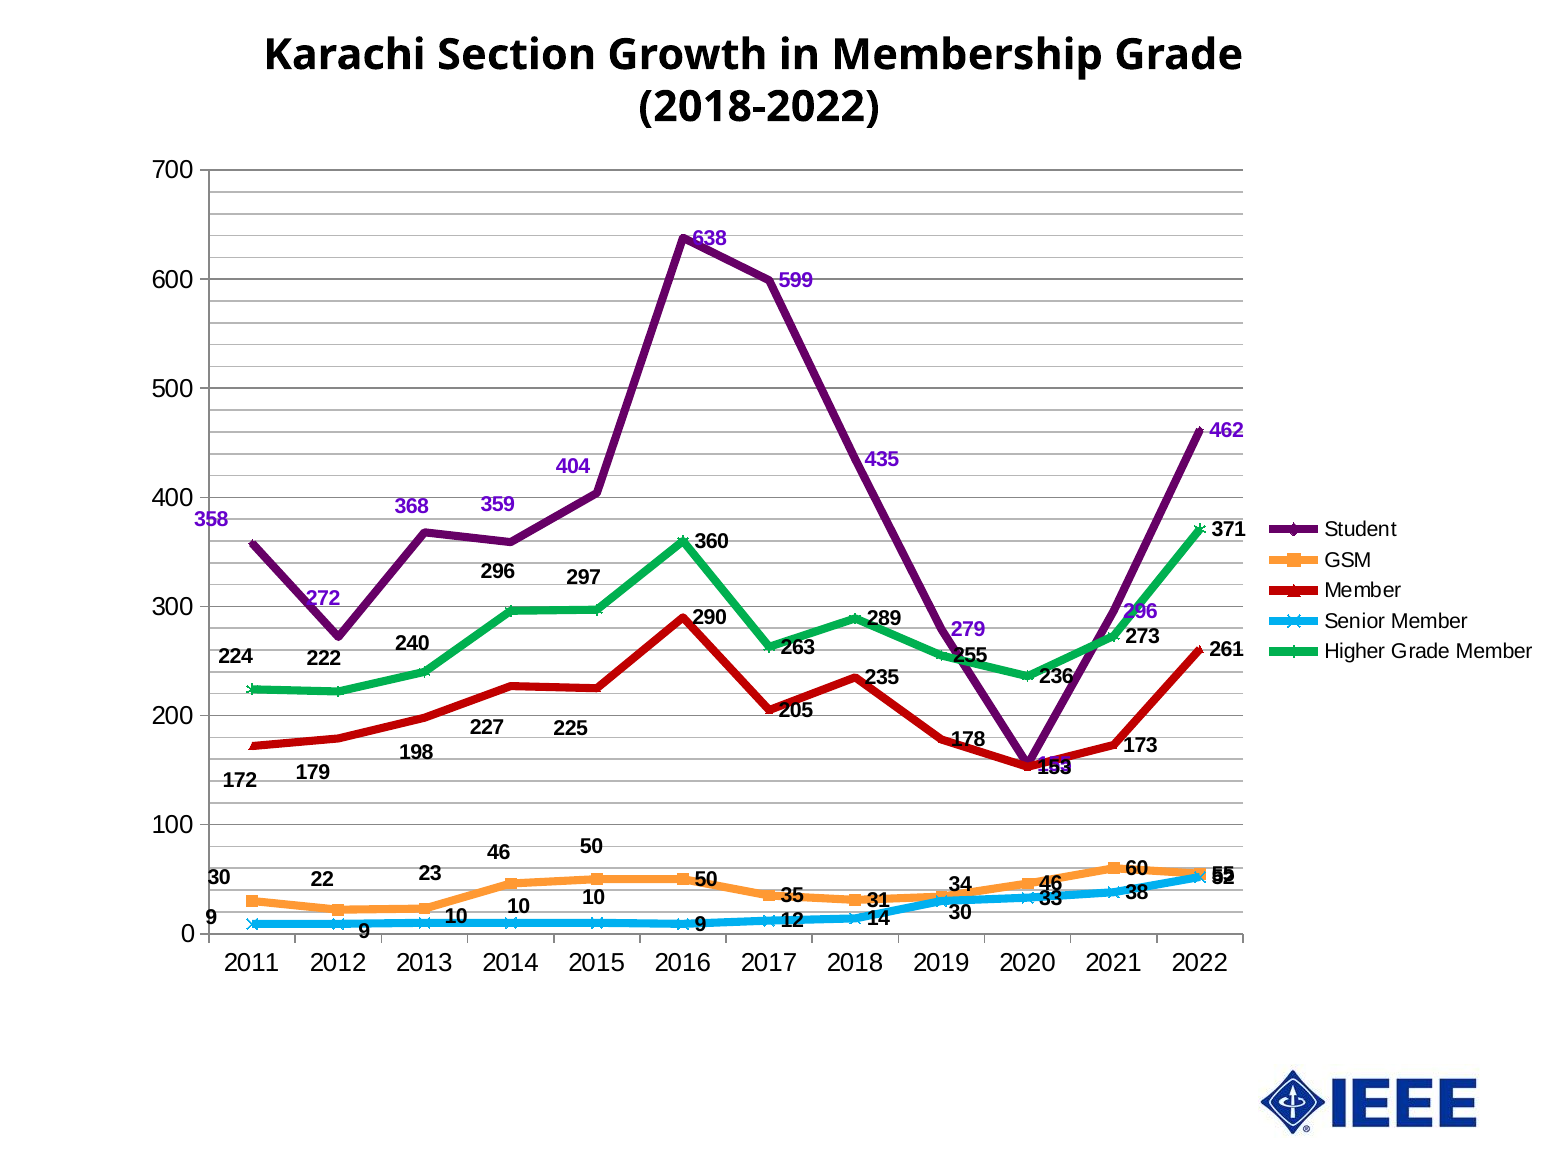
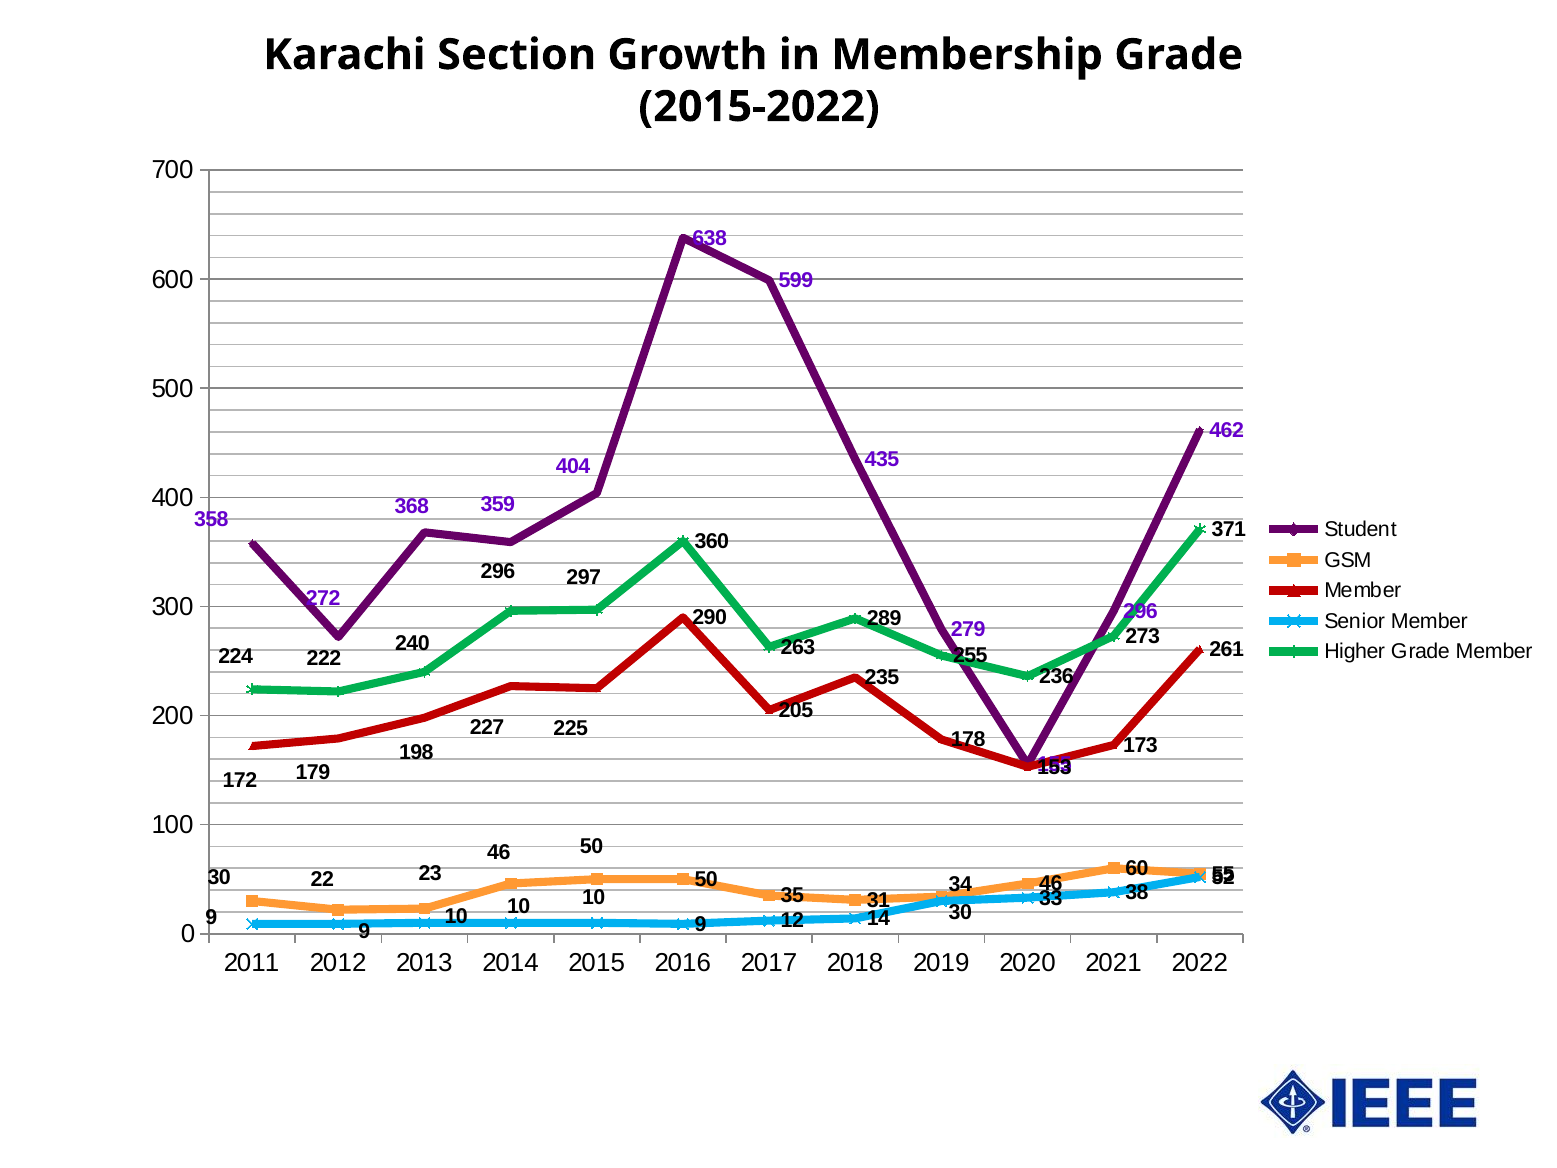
2018-2022: 2018-2022 -> 2015-2022
